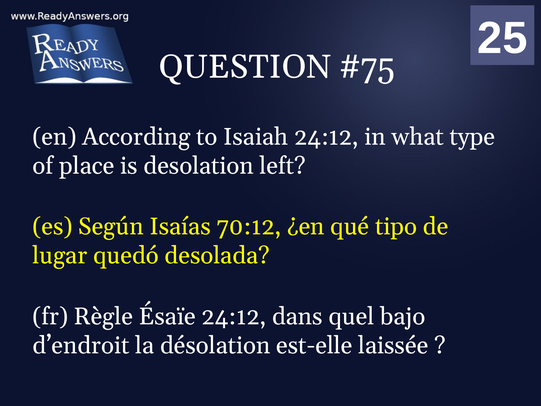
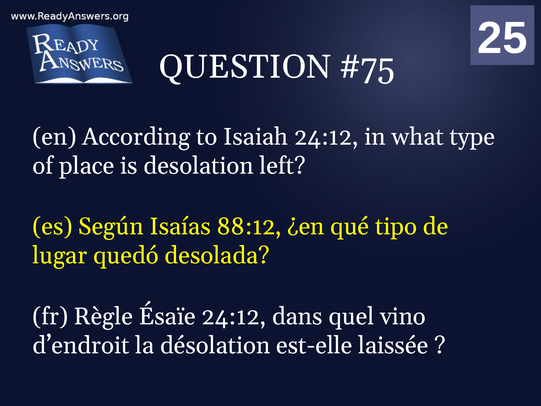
70:12: 70:12 -> 88:12
bajo: bajo -> vino
